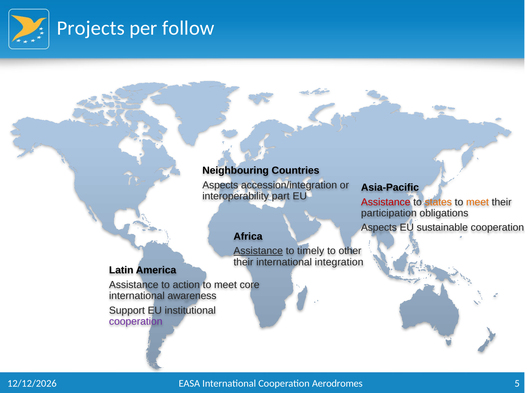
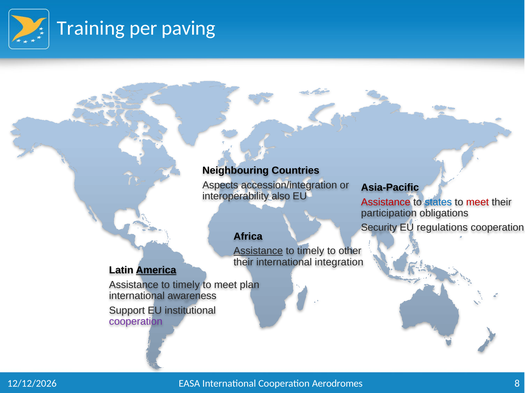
Projects: Projects -> Training
follow: follow -> paving
part: part -> also
states colour: orange -> blue
meet at (477, 202) colour: orange -> red
Aspects at (379, 228): Aspects -> Security
sustainable: sustainable -> regulations
America underline: none -> present
action at (186, 285): action -> timely
core: core -> plan
5: 5 -> 8
